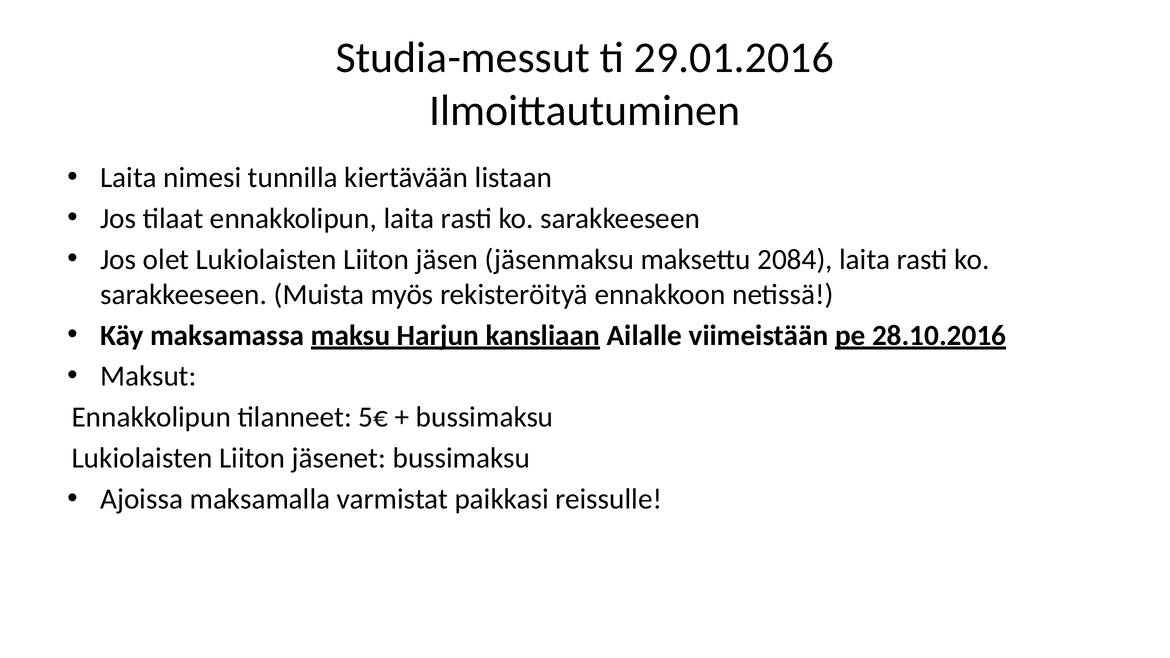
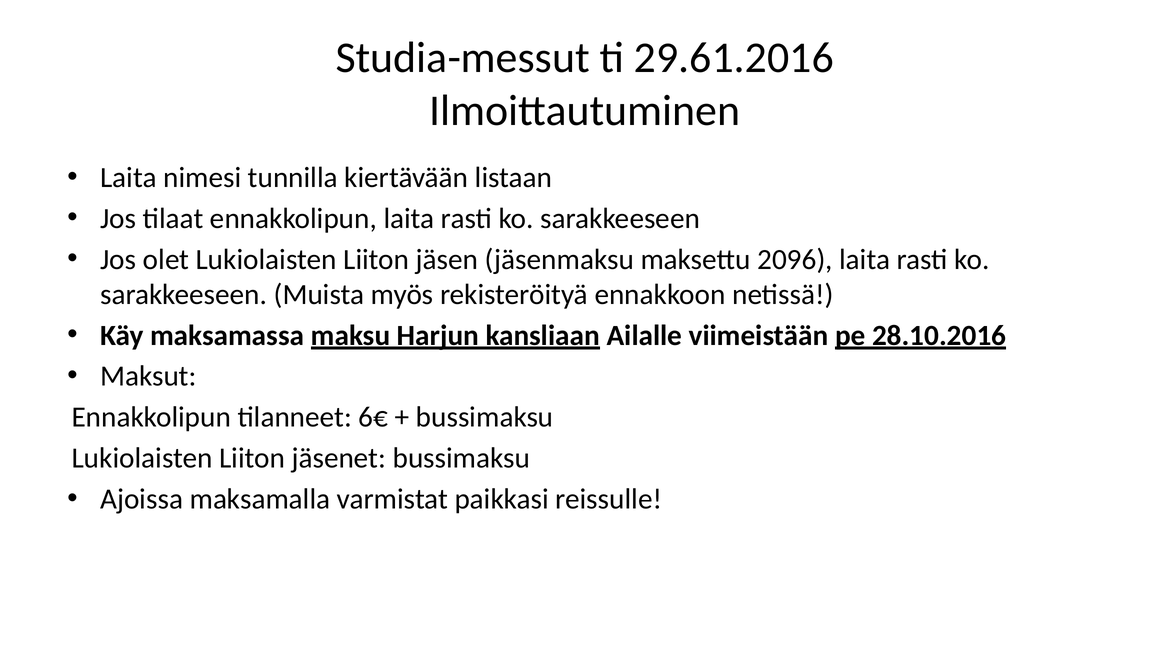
29.01.2016: 29.01.2016 -> 29.61.2016
2084: 2084 -> 2096
5€: 5€ -> 6€
